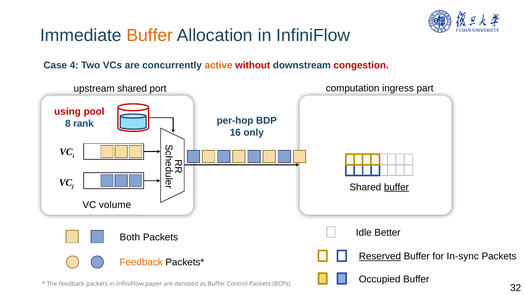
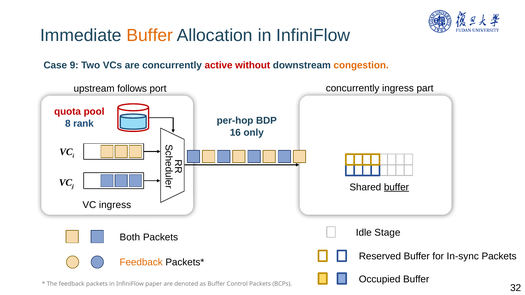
4: 4 -> 9
active colour: orange -> red
congestion colour: red -> orange
upstream shared: shared -> follows
port computation: computation -> concurrently
using: using -> quota
VC volume: volume -> ingress
Better: Better -> Stage
Reserved underline: present -> none
